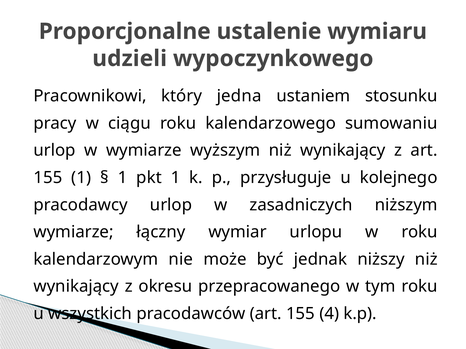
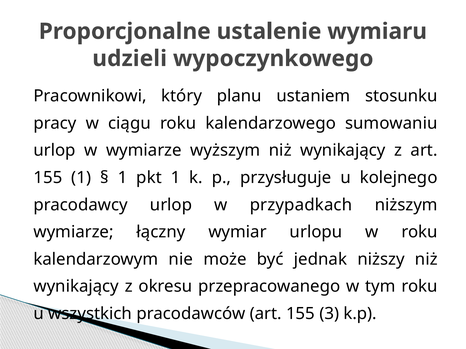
jedna: jedna -> planu
zasadniczych: zasadniczych -> przypadkach
4: 4 -> 3
